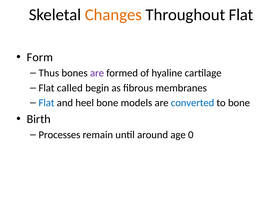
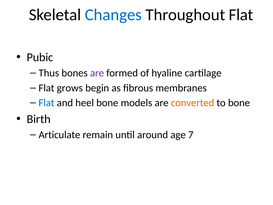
Changes colour: orange -> blue
Form: Form -> Pubic
called: called -> grows
converted colour: blue -> orange
Processes: Processes -> Articulate
0: 0 -> 7
